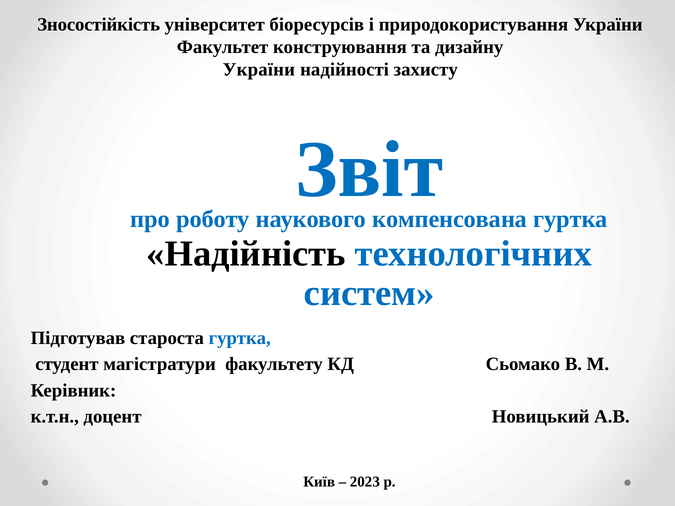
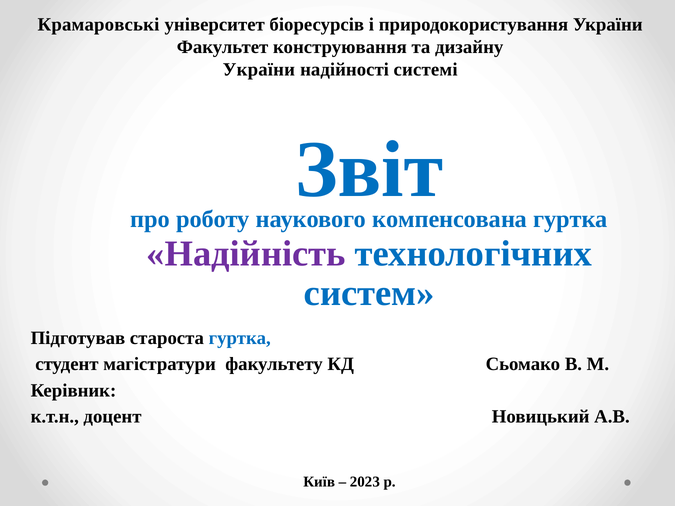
Зносостійкість: Зносостійкість -> Крамаровські
захисту: захисту -> системі
Надійність colour: black -> purple
